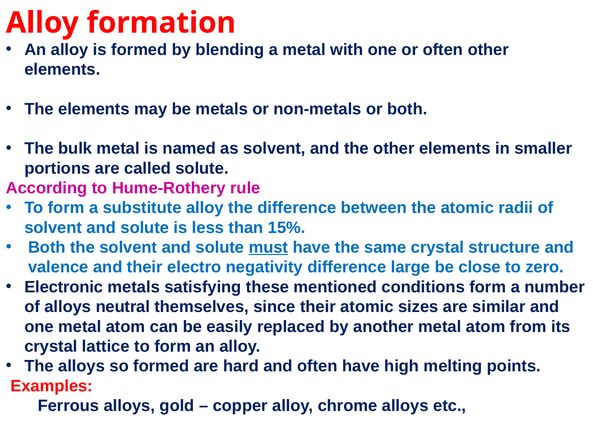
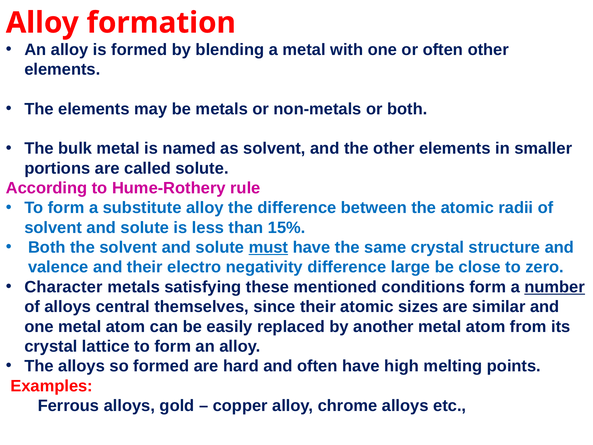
Electronic: Electronic -> Character
number underline: none -> present
neutral: neutral -> central
